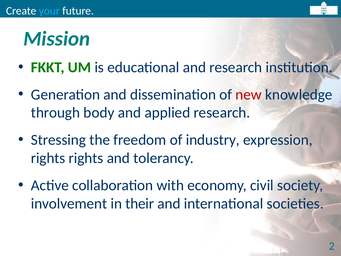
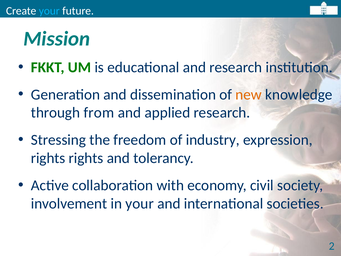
new colour: red -> orange
body: body -> from
in their: their -> your
